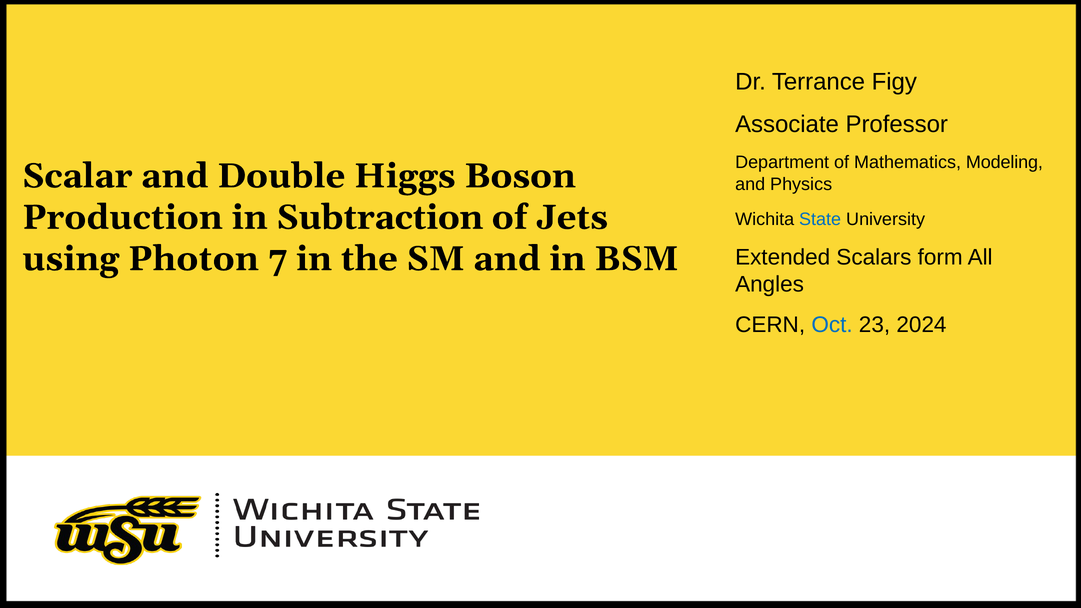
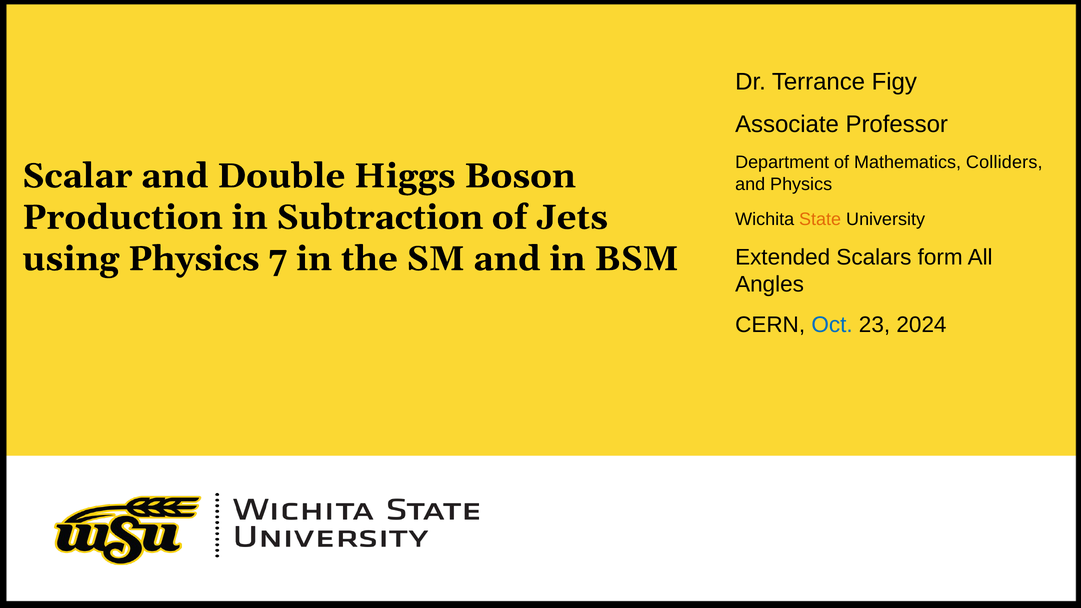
Modeling: Modeling -> Colliders
State colour: blue -> orange
using Photon: Photon -> Physics
